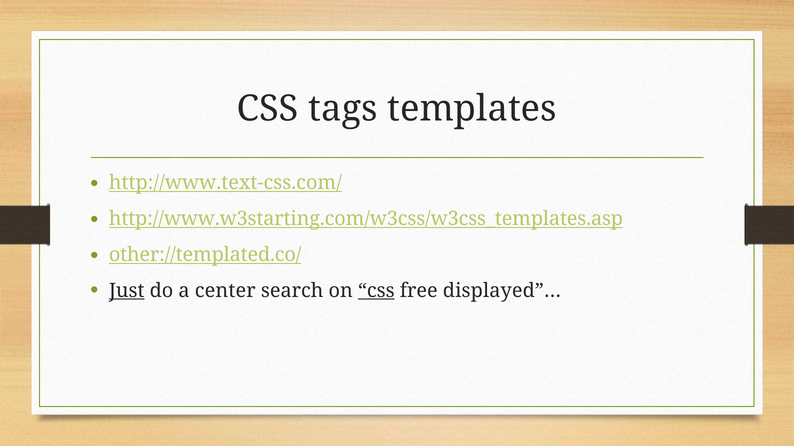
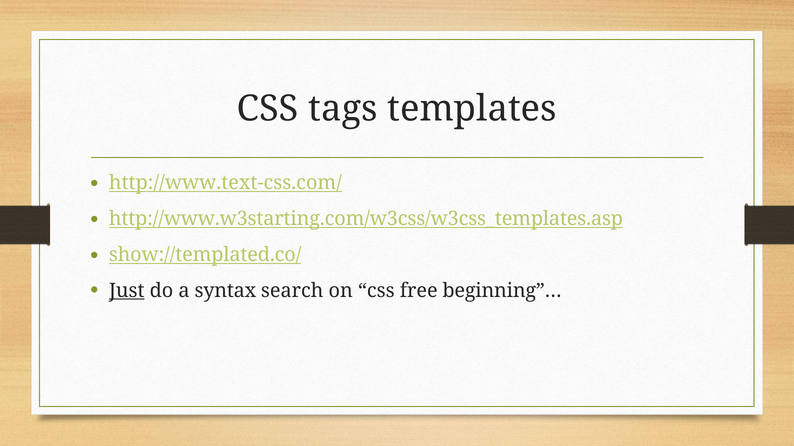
other://templated.co/: other://templated.co/ -> show://templated.co/
center: center -> syntax
css at (376, 291) underline: present -> none
displayed”…: displayed”… -> beginning”…
